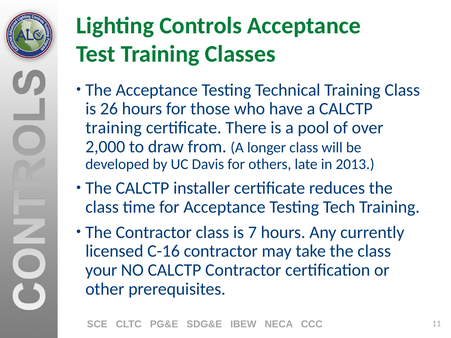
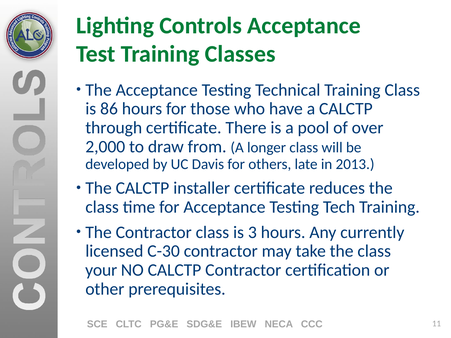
26: 26 -> 86
training at (114, 128): training -> through
7: 7 -> 3
C-16: C-16 -> C-30
